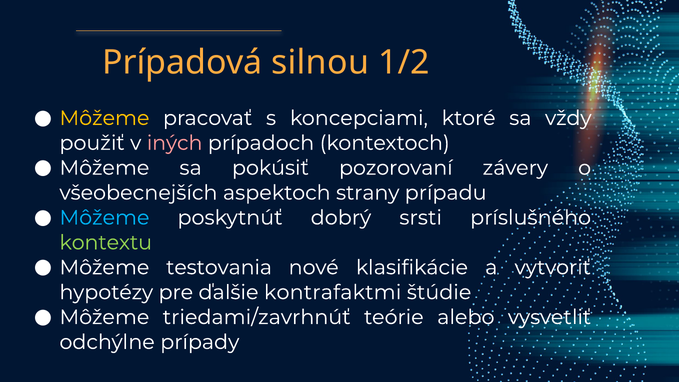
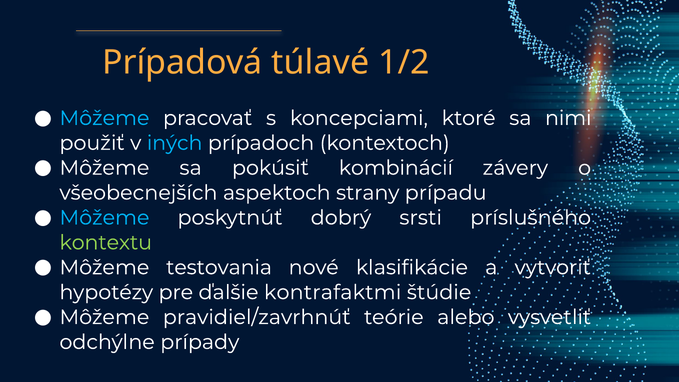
silnou: silnou -> túlavé
Môžeme at (104, 118) colour: yellow -> light blue
vždy: vždy -> nimi
iných colour: pink -> light blue
pozorovaní: pozorovaní -> kombinácií
triedami/zavrhnúť: triedami/zavrhnúť -> pravidiel/zavrhnúť
